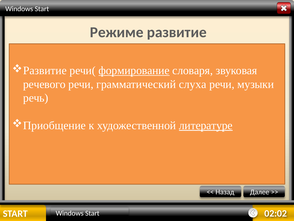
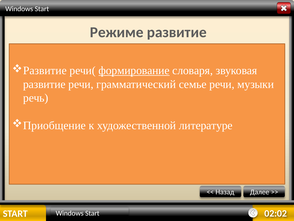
речевого at (44, 84): речевого -> развитие
слуха: слуха -> семье
литературе underline: present -> none
